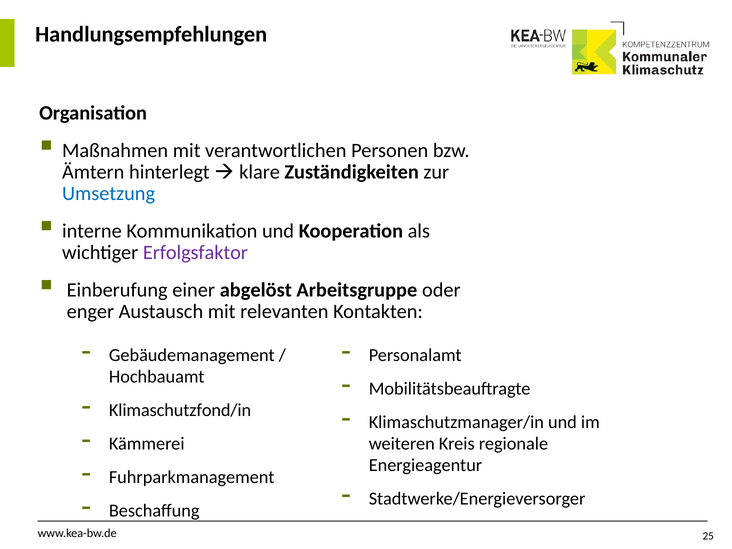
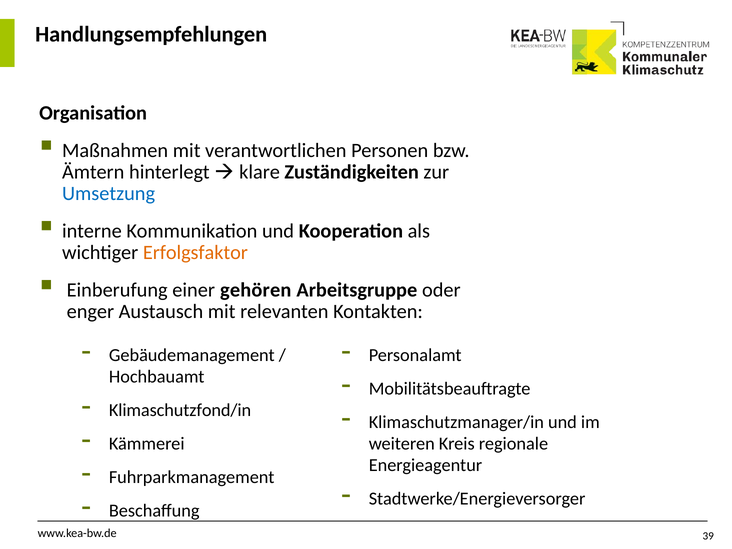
Erfolgsfaktor colour: purple -> orange
abgelöst: abgelöst -> gehören
25: 25 -> 39
